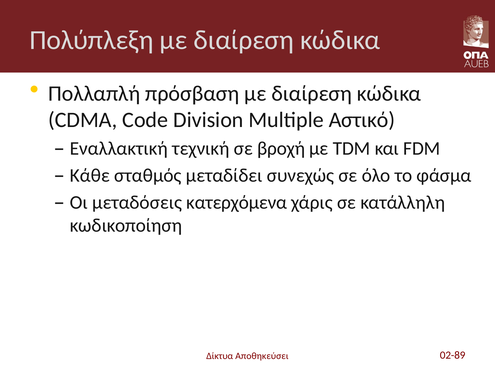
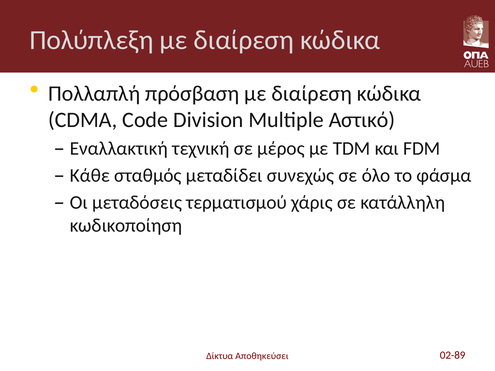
βροχή: βροχή -> μέρος
κατερχόμενα: κατερχόμενα -> τερματισμού
